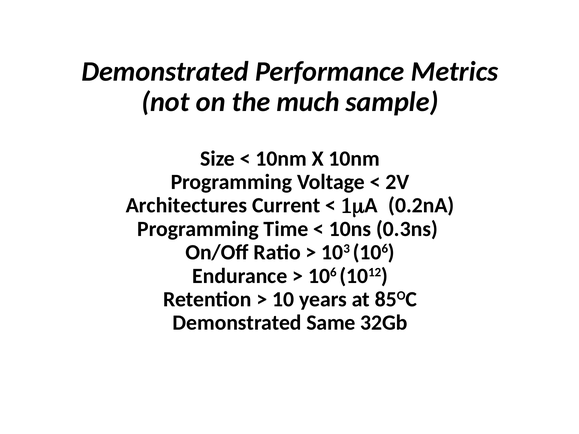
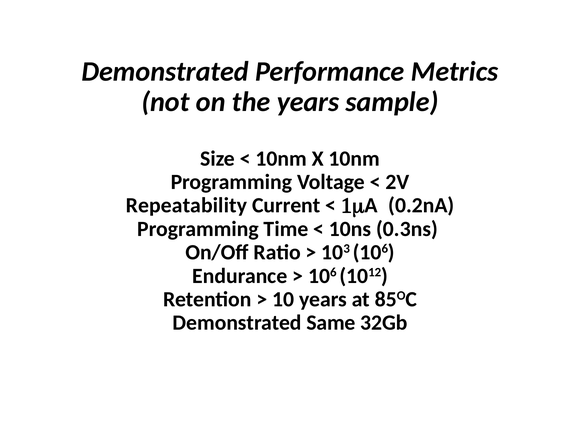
the much: much -> years
Architectures: Architectures -> Repeatability
